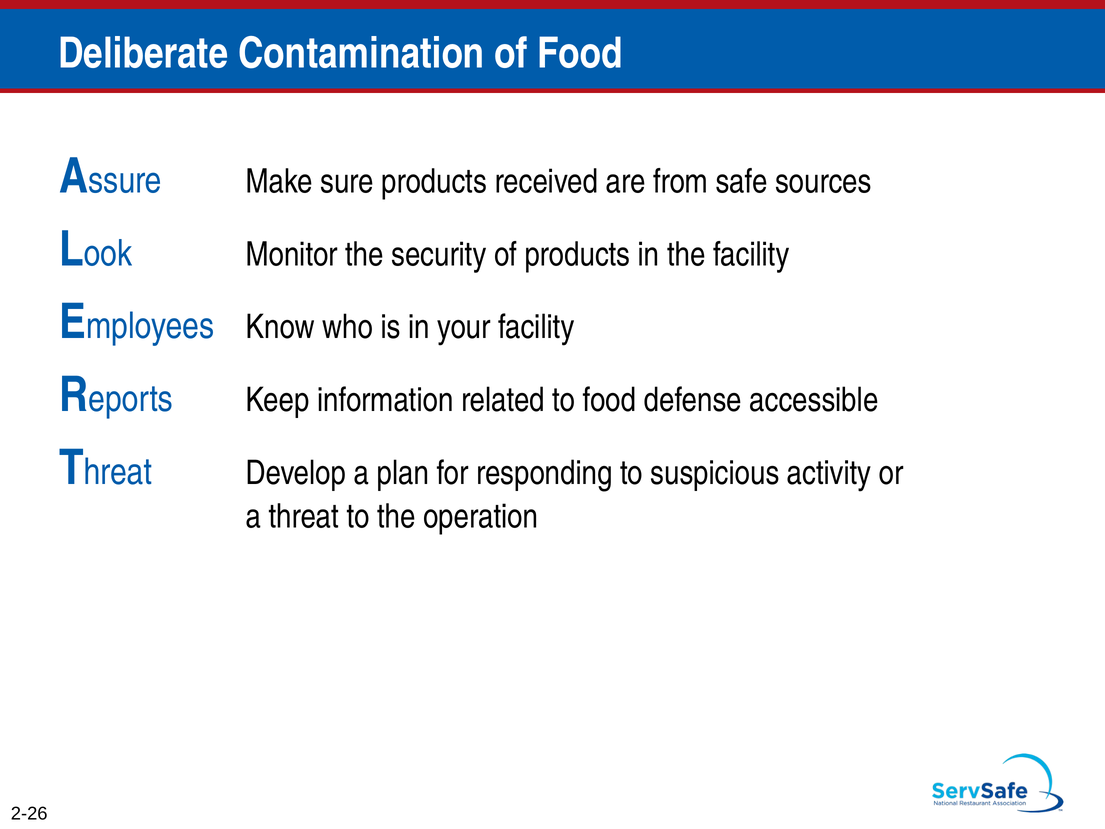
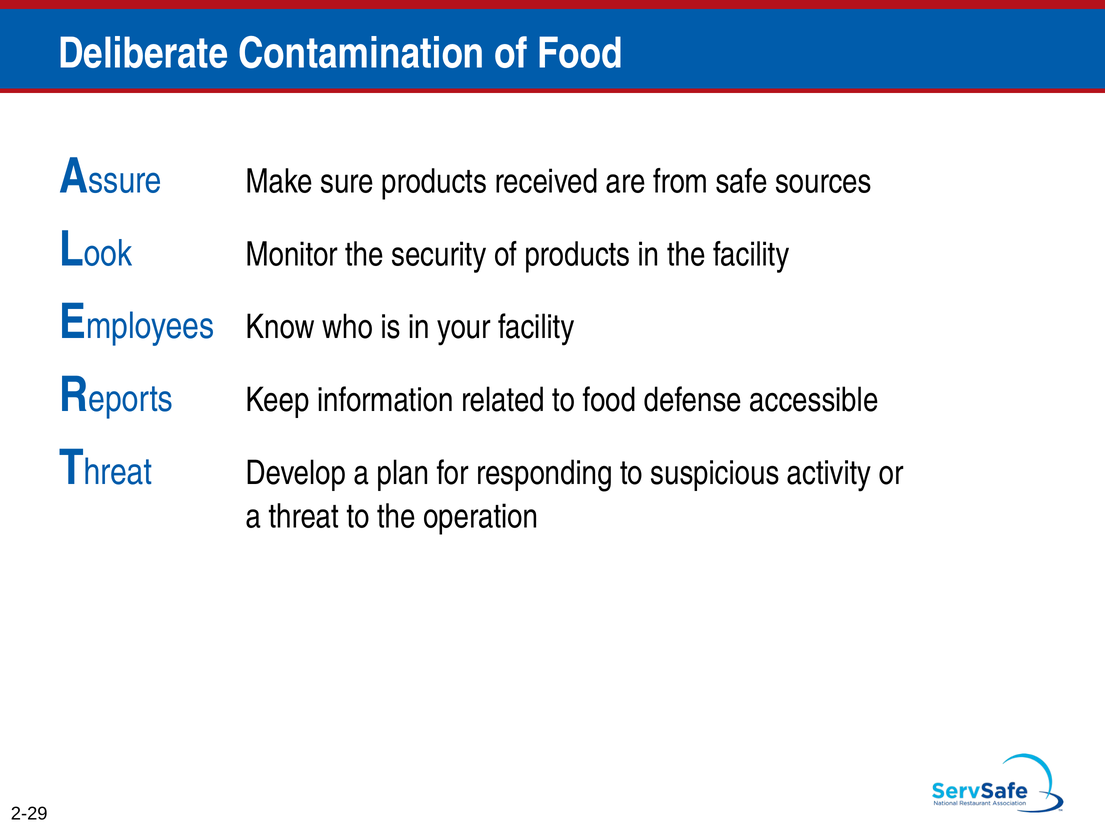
2-26: 2-26 -> 2-29
